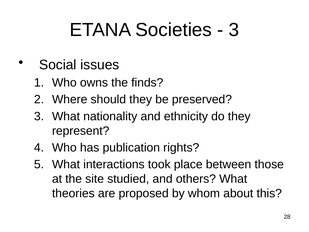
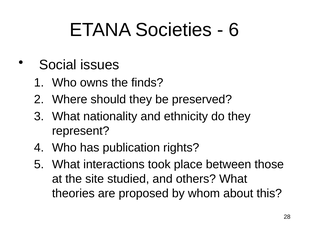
3 at (234, 30): 3 -> 6
